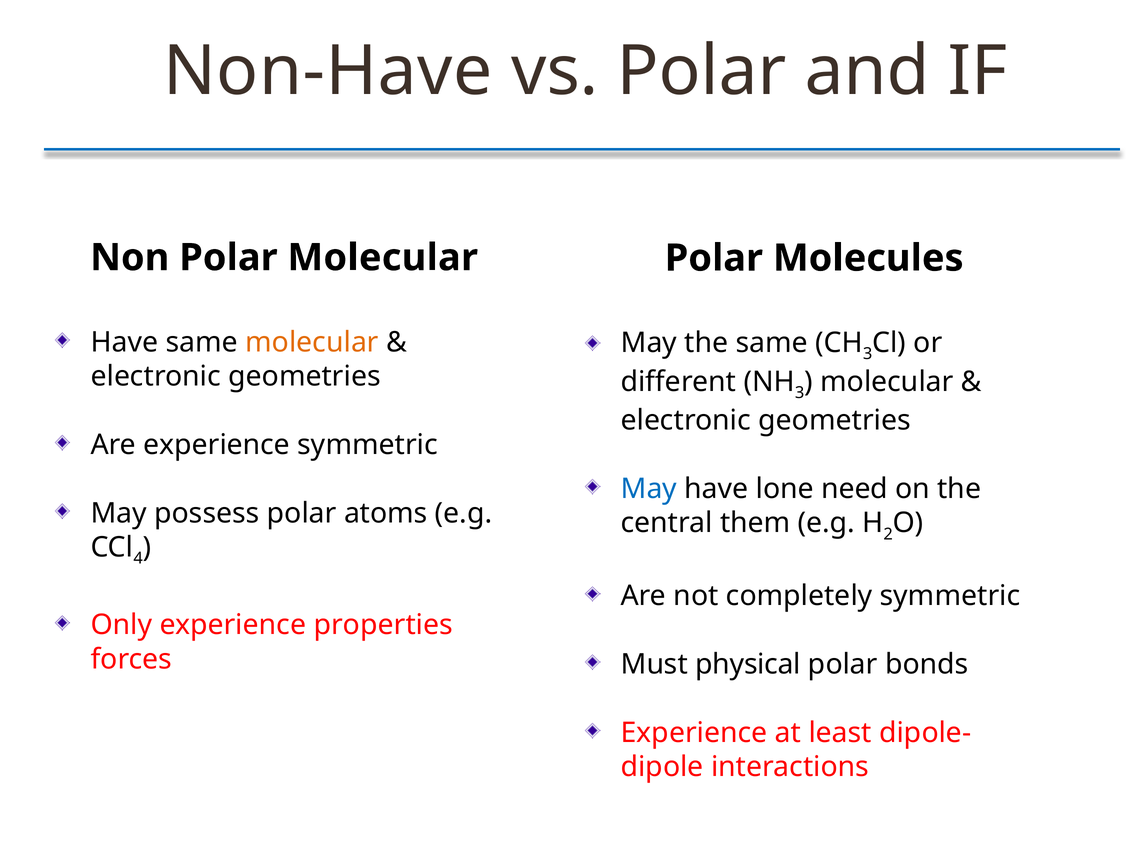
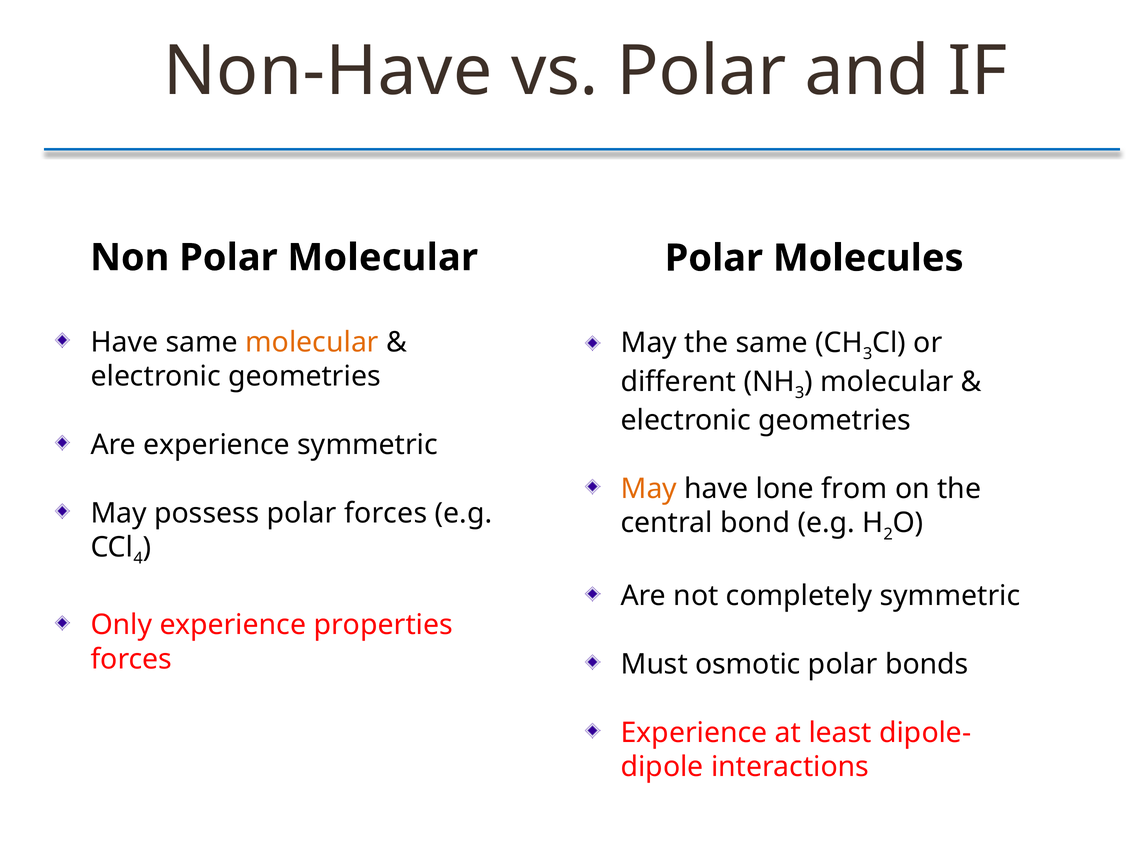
May at (649, 489) colour: blue -> orange
need: need -> from
polar atoms: atoms -> forces
them: them -> bond
physical: physical -> osmotic
